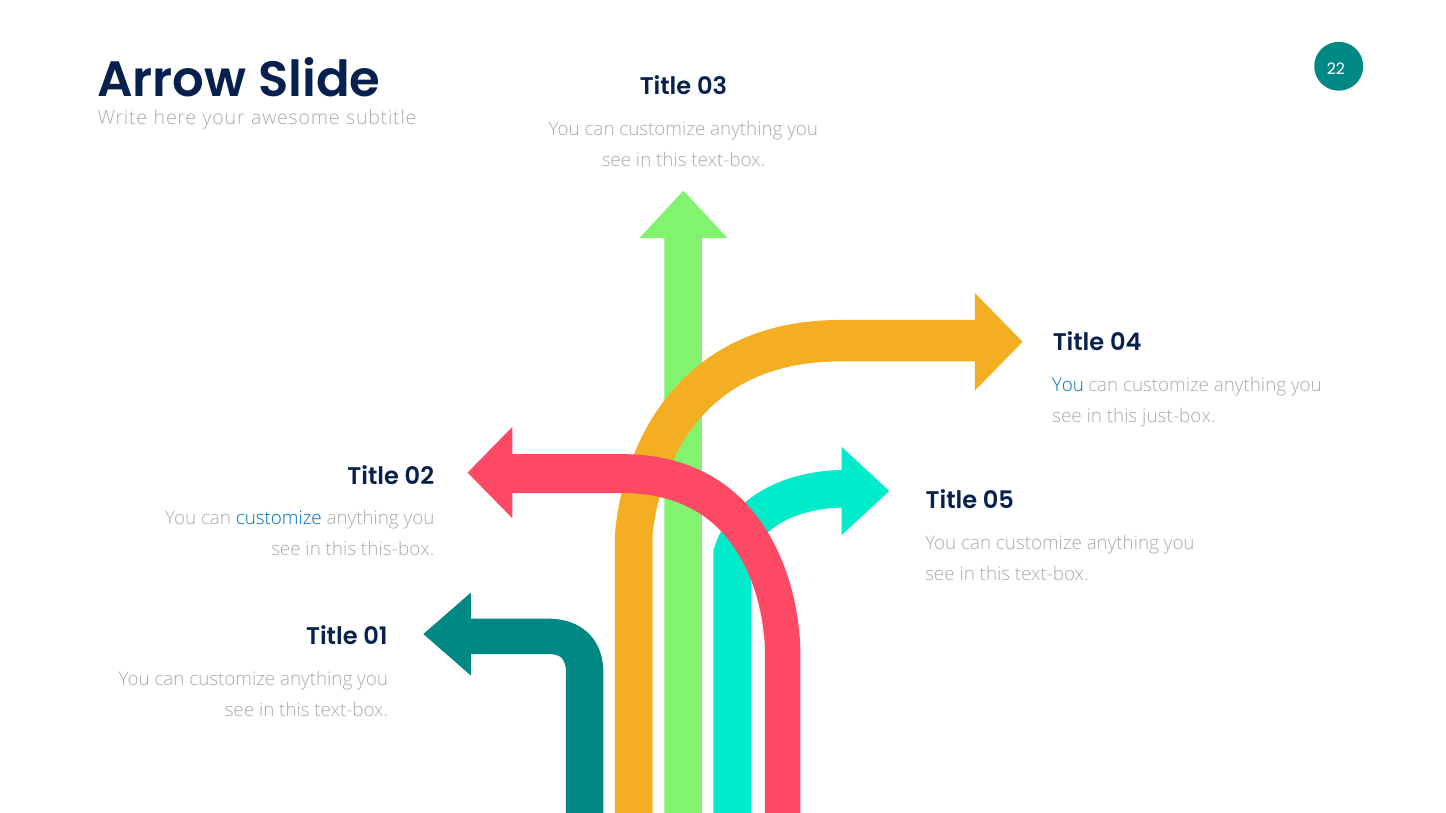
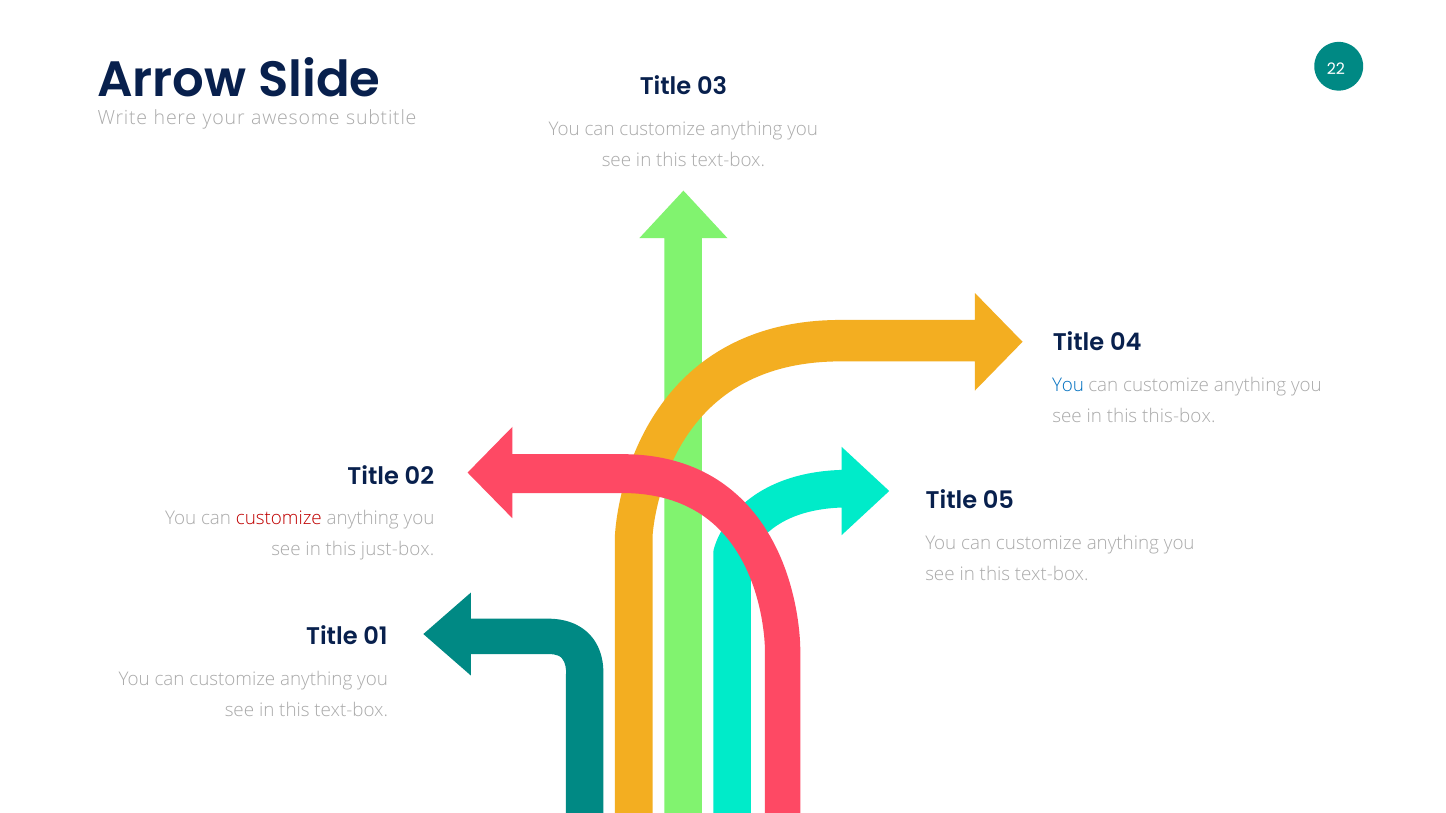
just-box: just-box -> this-box
customize at (279, 519) colour: blue -> red
this-box: this-box -> just-box
